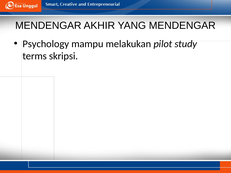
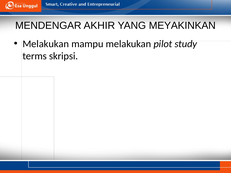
YANG MENDENGAR: MENDENGAR -> MEYAKINKAN
Psychology at (46, 44): Psychology -> Melakukan
